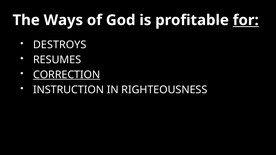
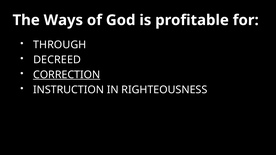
for underline: present -> none
DESTROYS: DESTROYS -> THROUGH
RESUMES: RESUMES -> DECREED
